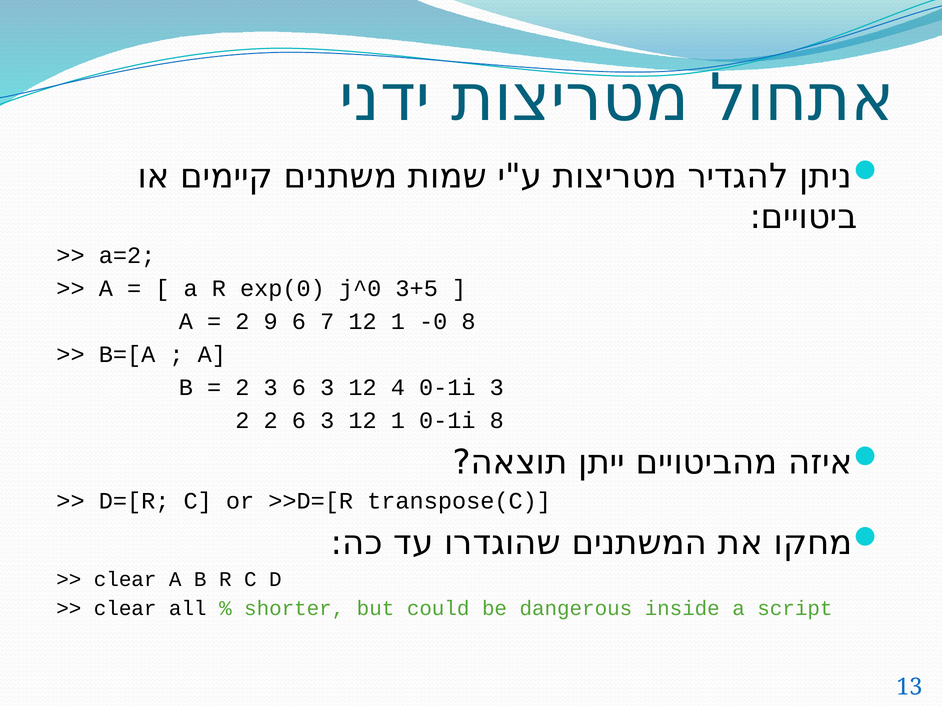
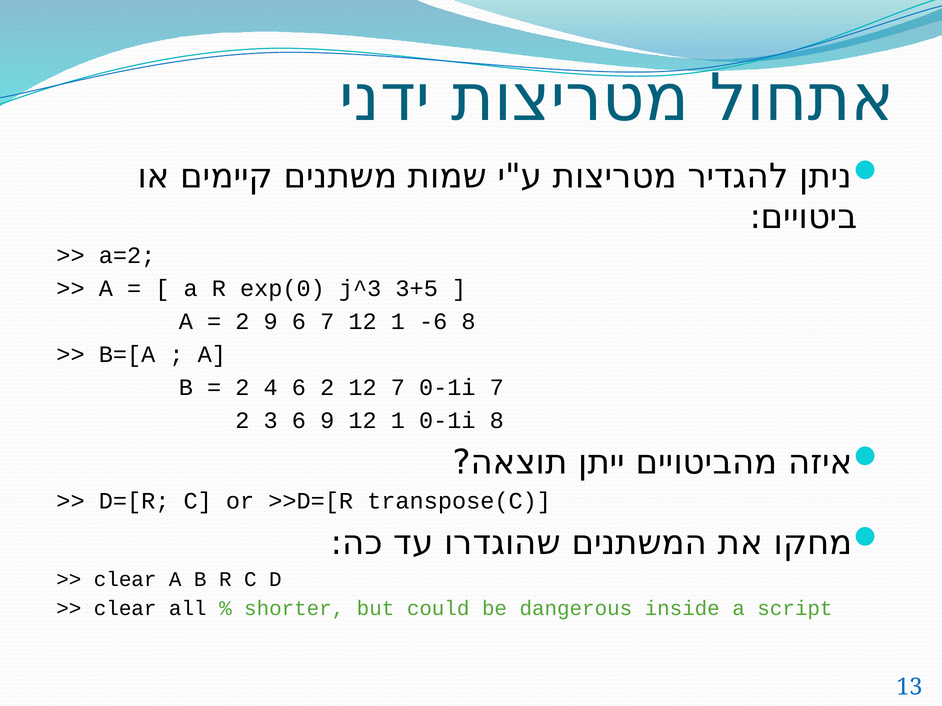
j^0: j^0 -> j^3
-0: -0 -> -6
2 3: 3 -> 4
3 at (327, 388): 3 -> 2
12 4: 4 -> 7
0-1i 3: 3 -> 7
2 2: 2 -> 3
3 at (327, 421): 3 -> 9
